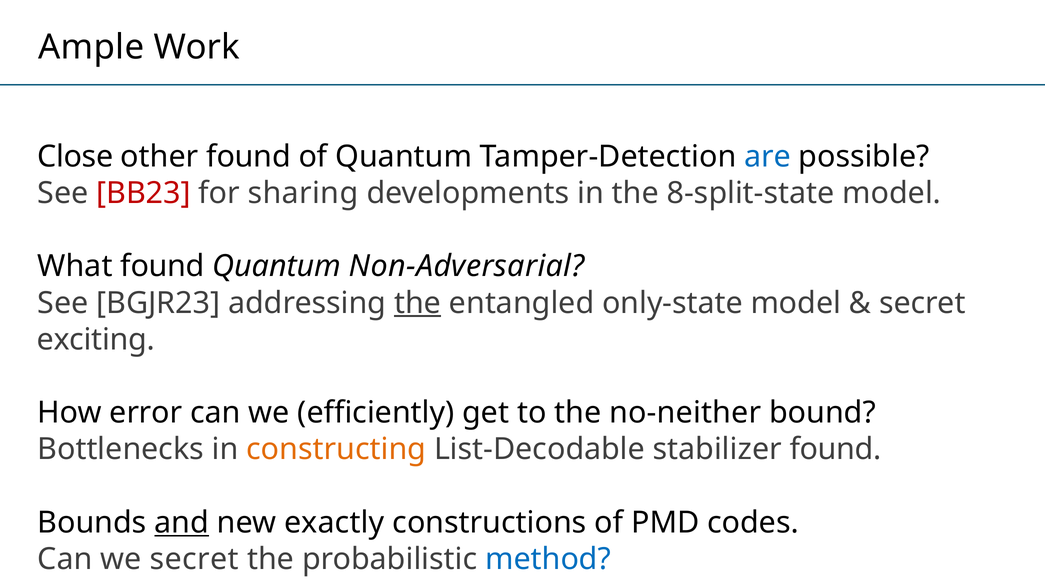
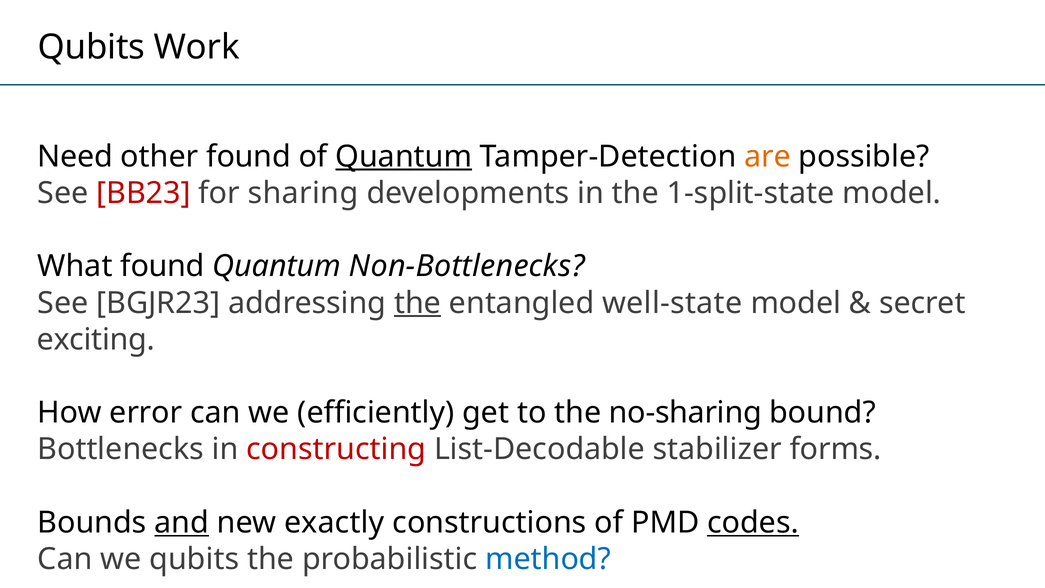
Ample at (91, 47): Ample -> Qubits
Close: Close -> Need
Quantum at (404, 156) underline: none -> present
are colour: blue -> orange
8-split-state: 8-split-state -> 1-split-state
Non-Adversarial: Non-Adversarial -> Non-Bottlenecks
only-state: only-state -> well-state
no-neither: no-neither -> no-sharing
constructing colour: orange -> red
stabilizer found: found -> forms
codes underline: none -> present
we secret: secret -> qubits
